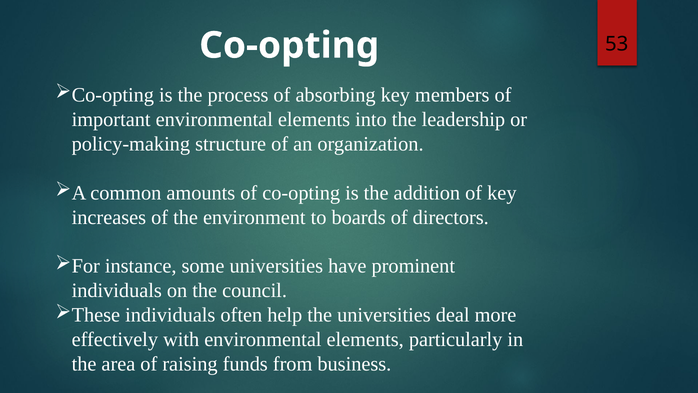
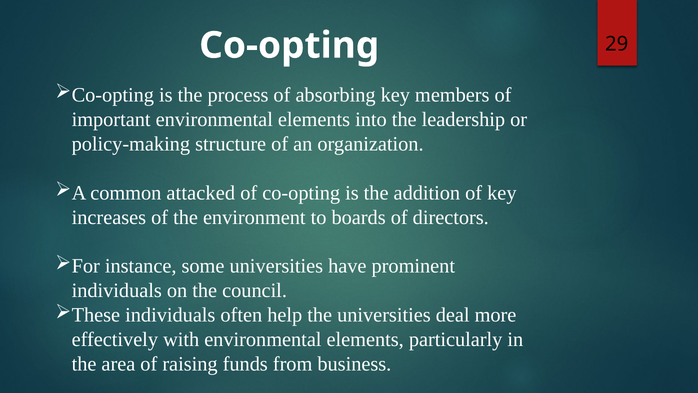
53: 53 -> 29
amounts: amounts -> attacked
